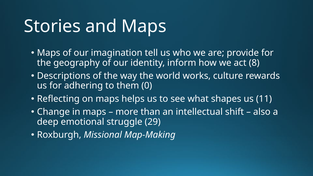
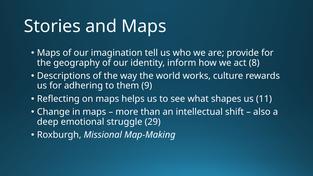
0: 0 -> 9
